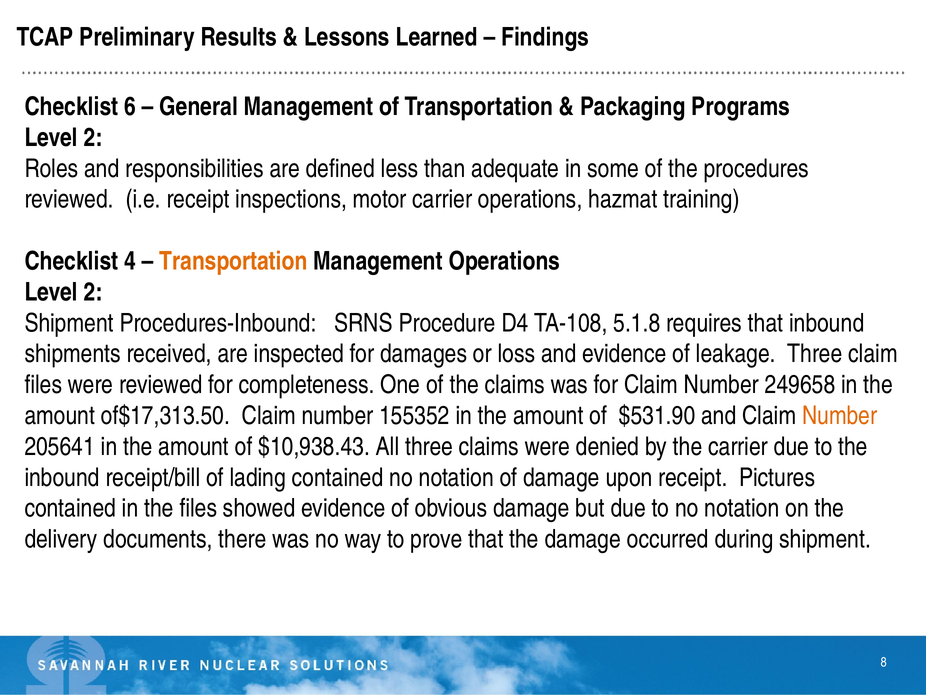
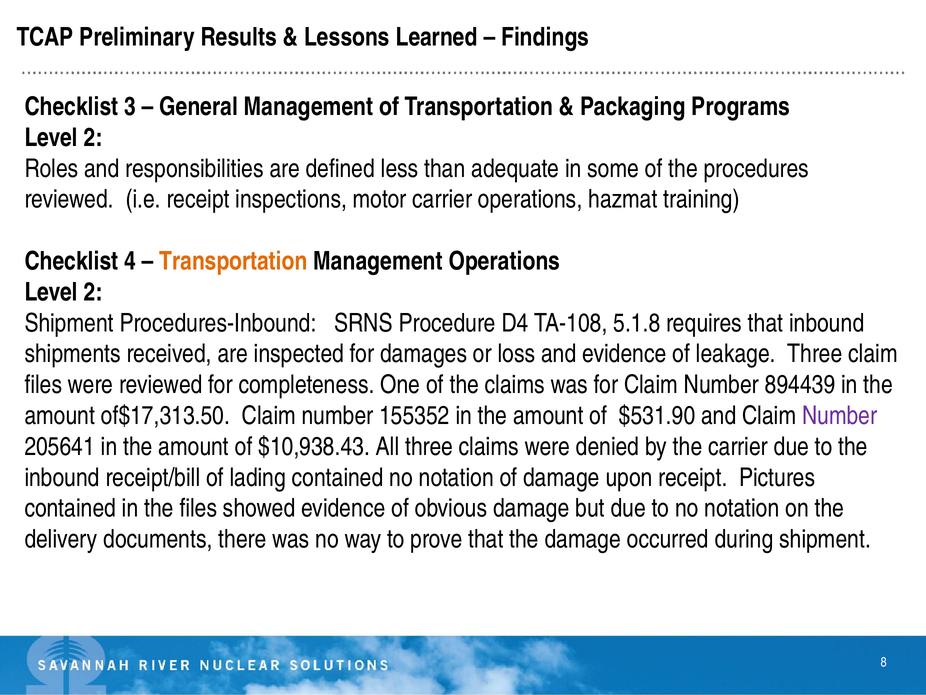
6: 6 -> 3
249658: 249658 -> 894439
Number at (840, 415) colour: orange -> purple
